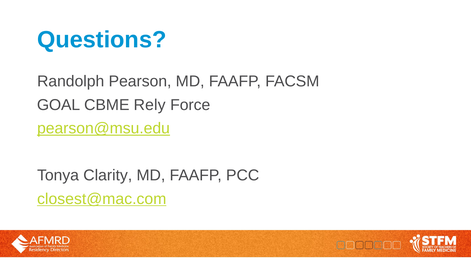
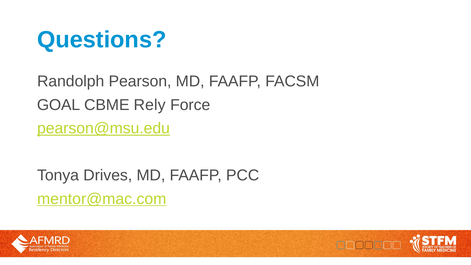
Clarity: Clarity -> Drives
closest@mac.com: closest@mac.com -> mentor@mac.com
